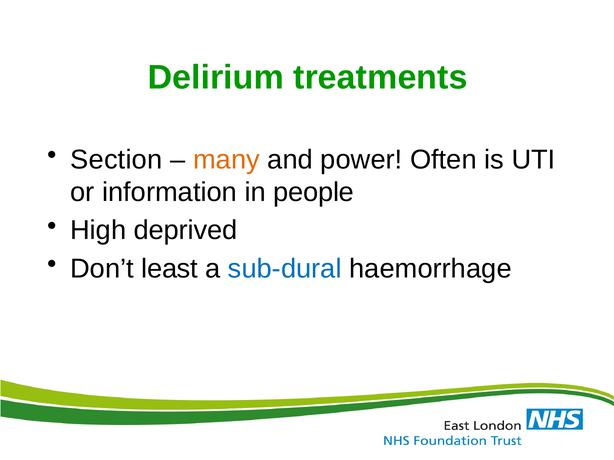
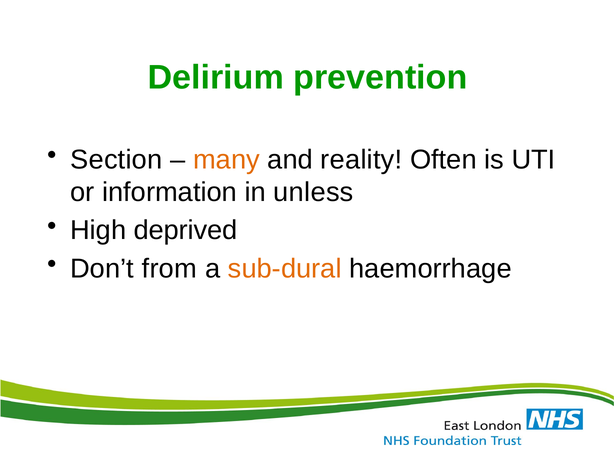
treatments: treatments -> prevention
power: power -> reality
people: people -> unless
least: least -> from
sub-dural colour: blue -> orange
